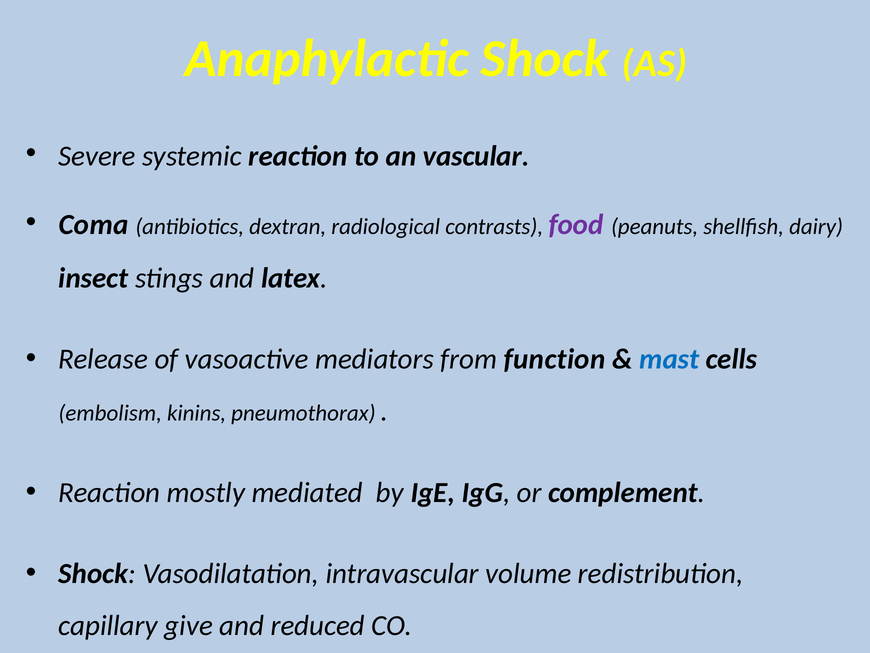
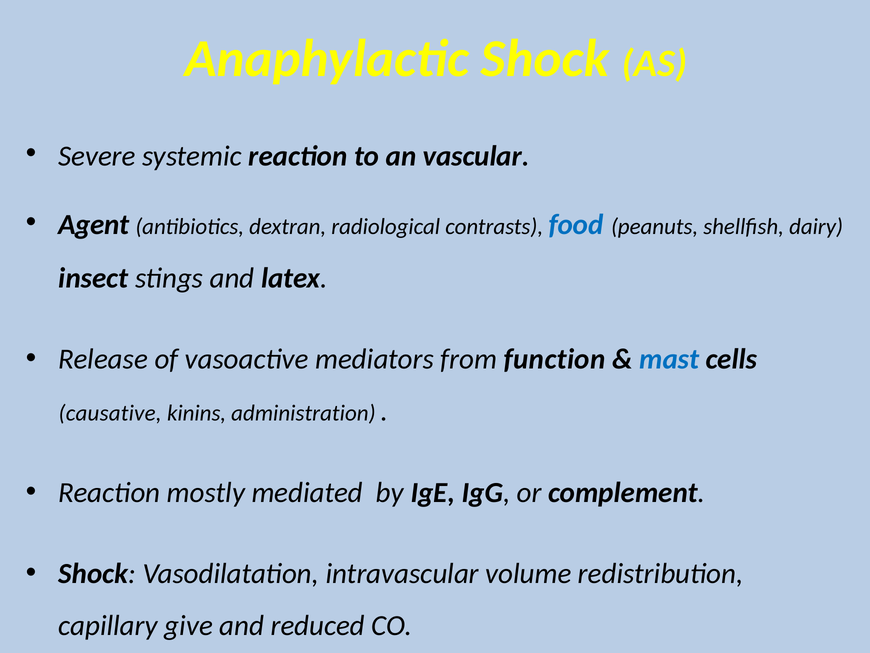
Coma: Coma -> Agent
food colour: purple -> blue
embolism: embolism -> causative
pneumothorax: pneumothorax -> administration
